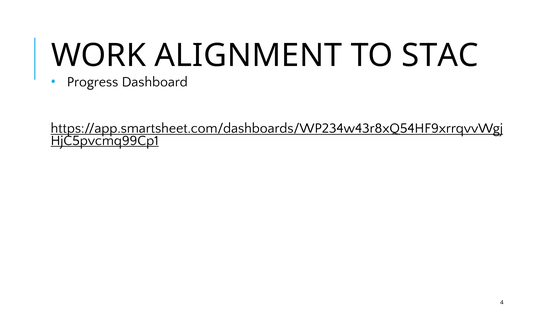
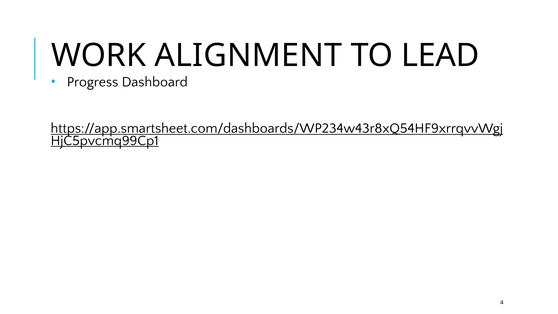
STAC: STAC -> LEAD
